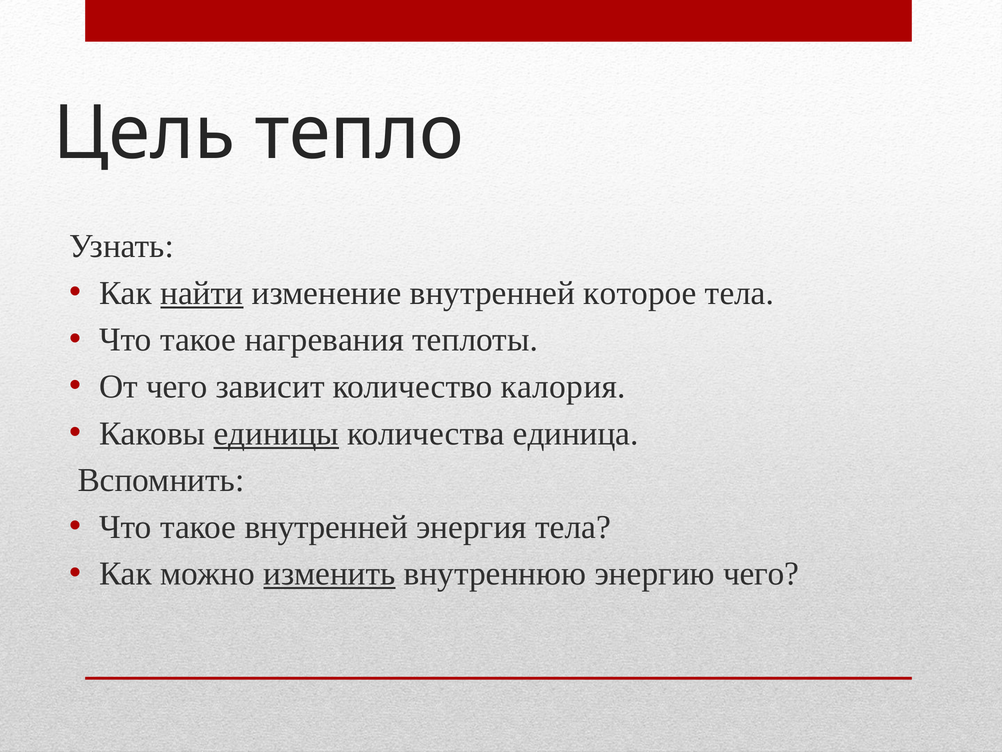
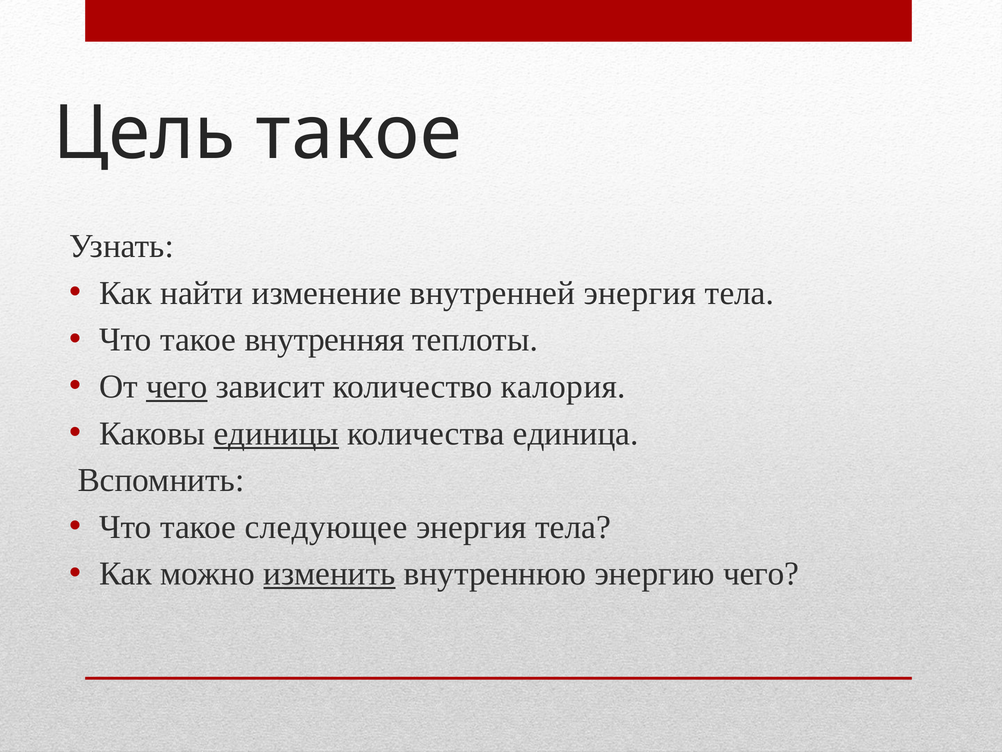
Цель тепло: тепло -> такое
найти underline: present -> none
внутренней которое: которое -> энергия
нагревания: нагревания -> внутренняя
чего at (177, 386) underline: none -> present
такое внутренней: внутренней -> следующее
